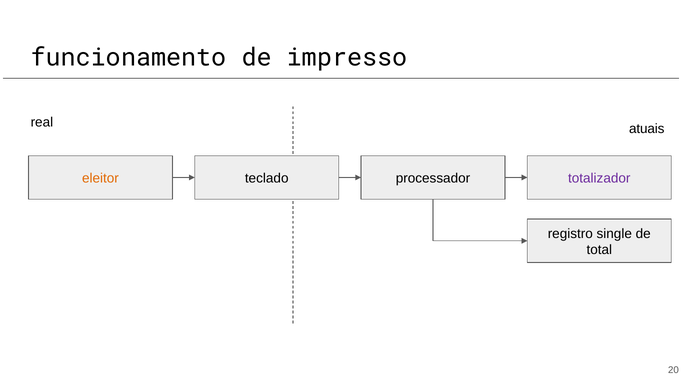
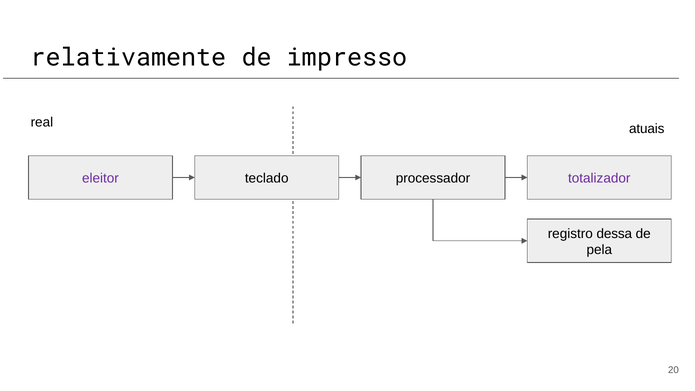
funcionamento: funcionamento -> relativamente
eleitor colour: orange -> purple
single: single -> dessa
total: total -> pela
